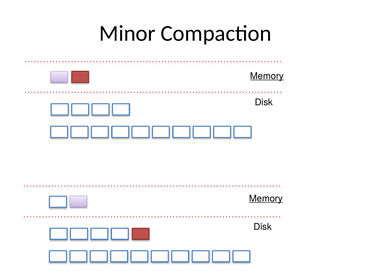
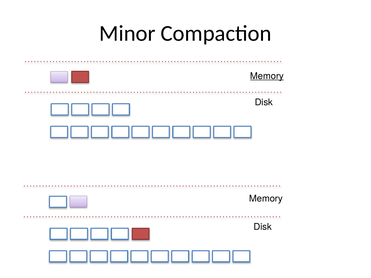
Memory at (266, 199) underline: present -> none
